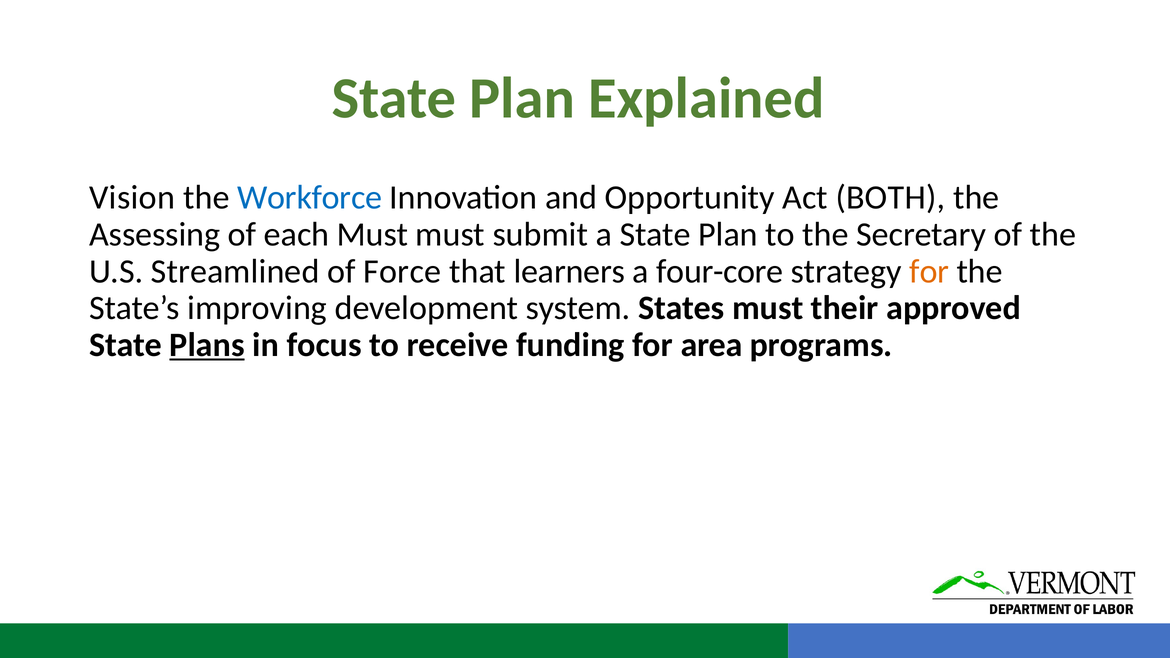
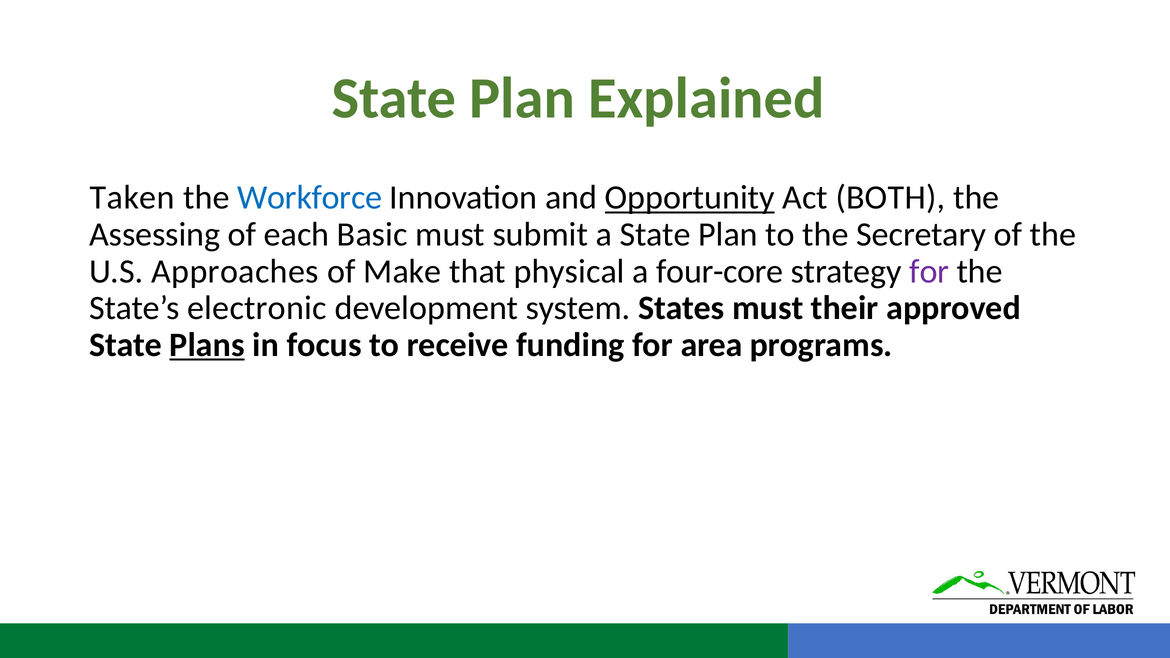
Vision: Vision -> Taken
Opportunity underline: none -> present
each Must: Must -> Basic
Streamlined: Streamlined -> Approaches
Force: Force -> Make
learners: learners -> physical
for at (929, 271) colour: orange -> purple
improving: improving -> electronic
